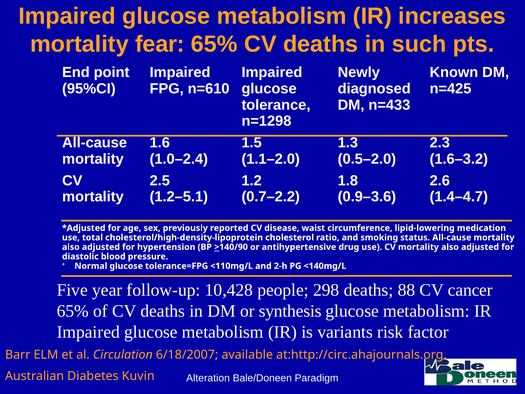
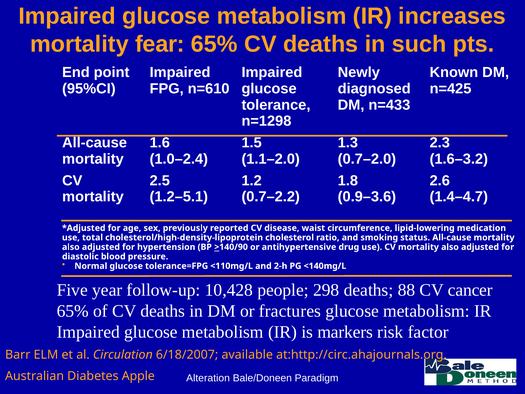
0.5–2.0: 0.5–2.0 -> 0.7–2.0
synthesis: synthesis -> fractures
variants: variants -> markers
Kuvin: Kuvin -> Apple
